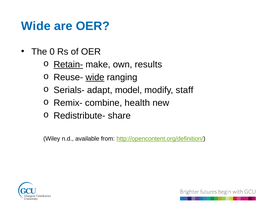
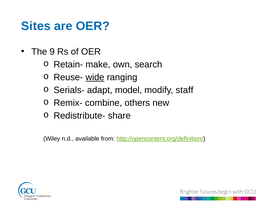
Wide at (36, 26): Wide -> Sites
0: 0 -> 9
Retain- underline: present -> none
results: results -> search
health: health -> others
